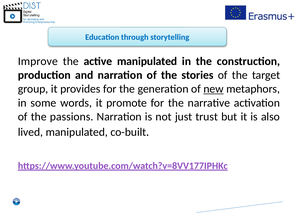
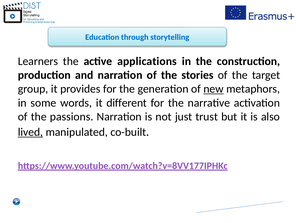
Improve: Improve -> Learners
active manipulated: manipulated -> applications
promote: promote -> different
lived underline: none -> present
